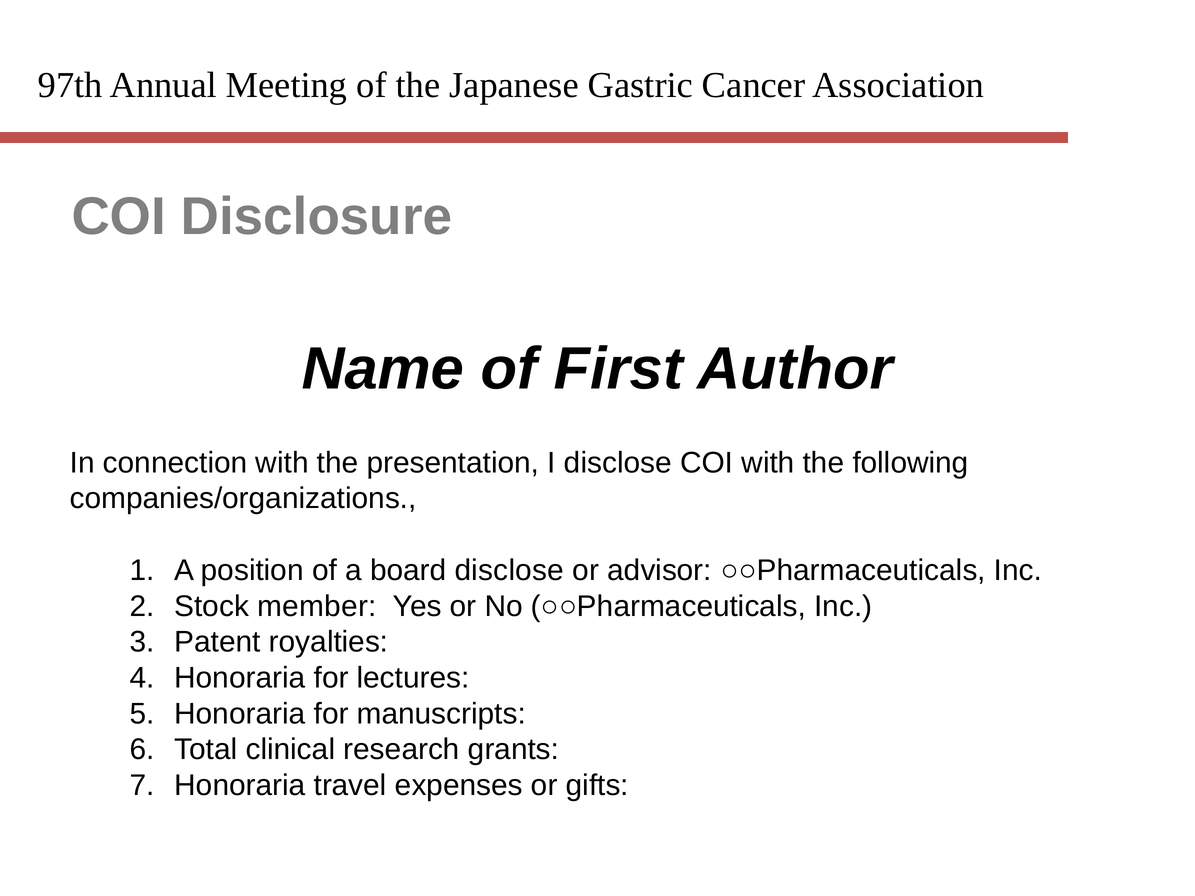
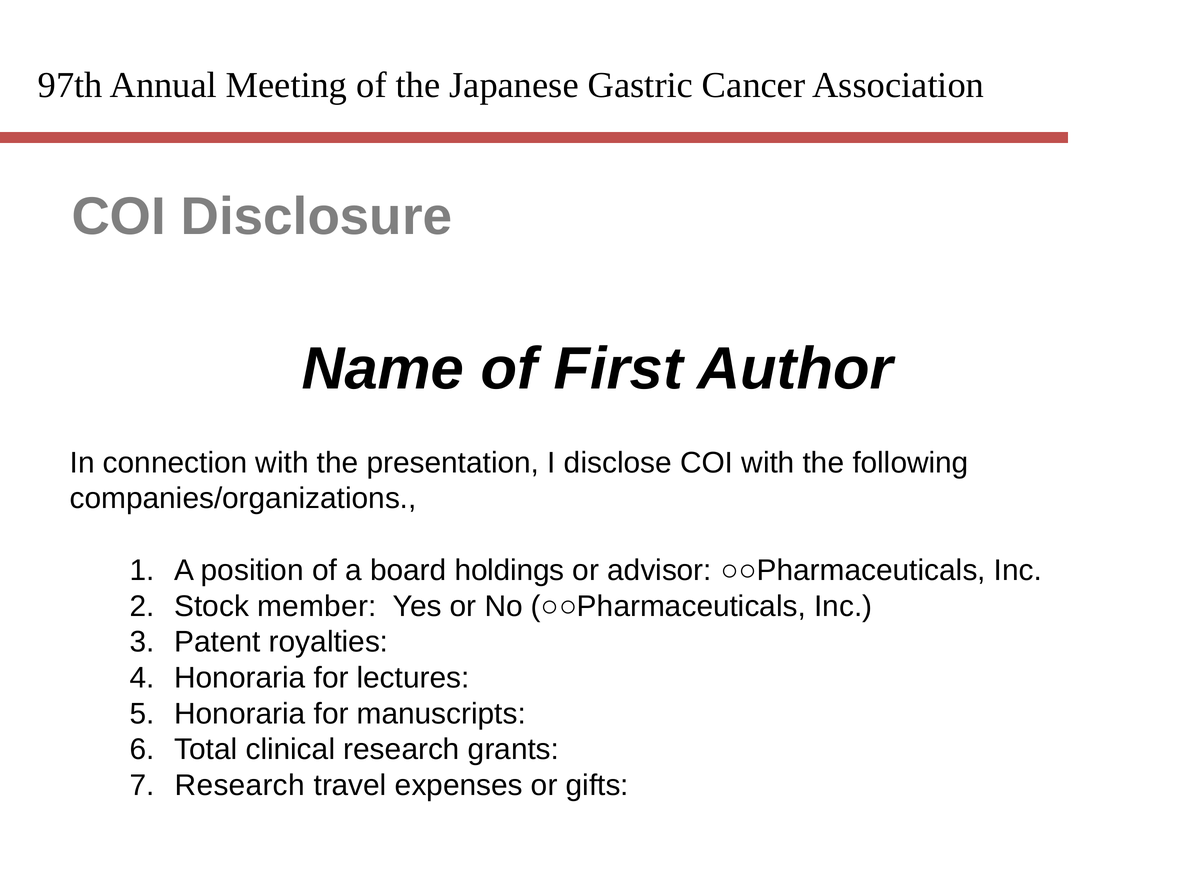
board disclose: disclose -> holdings
Honoraria at (240, 786): Honoraria -> Research
